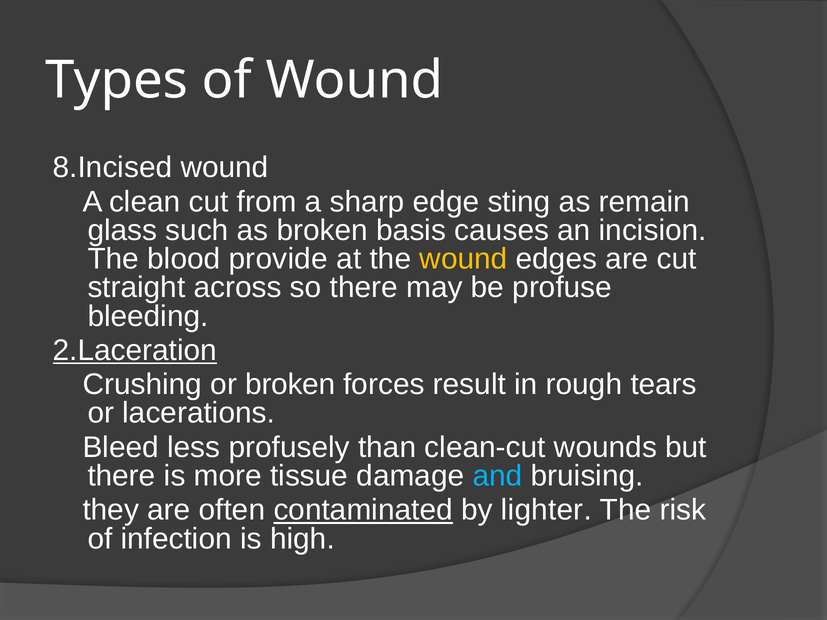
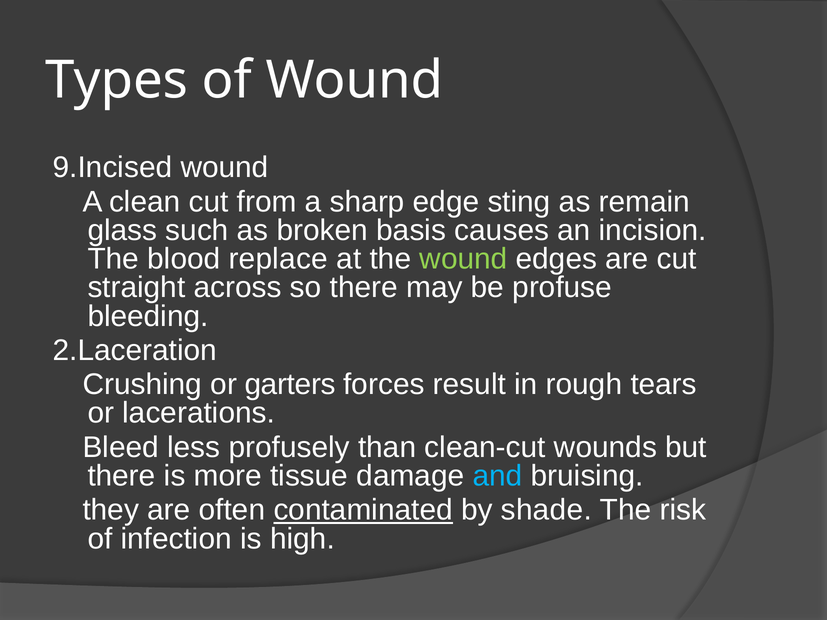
8.Incised: 8.Incised -> 9.Incised
provide: provide -> replace
wound at (464, 259) colour: yellow -> light green
2.Laceration underline: present -> none
or broken: broken -> garters
lighter: lighter -> shade
